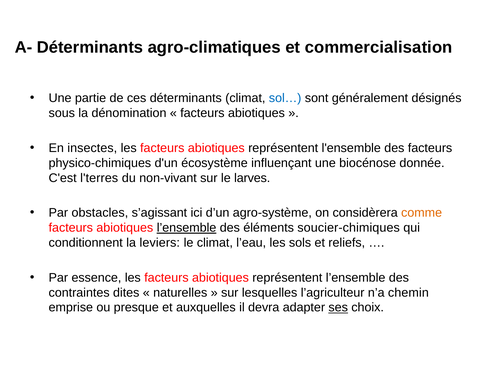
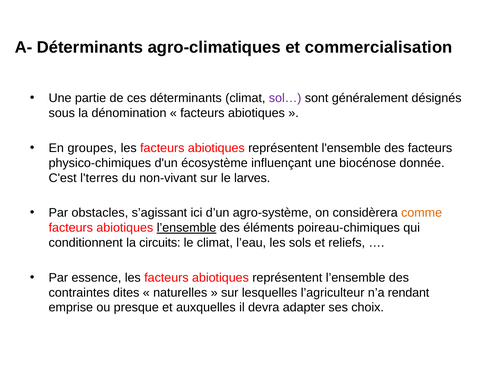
sol… colour: blue -> purple
insectes: insectes -> groupes
soucier-chimiques: soucier-chimiques -> poireau-chimiques
leviers: leviers -> circuits
chemin: chemin -> rendant
ses underline: present -> none
